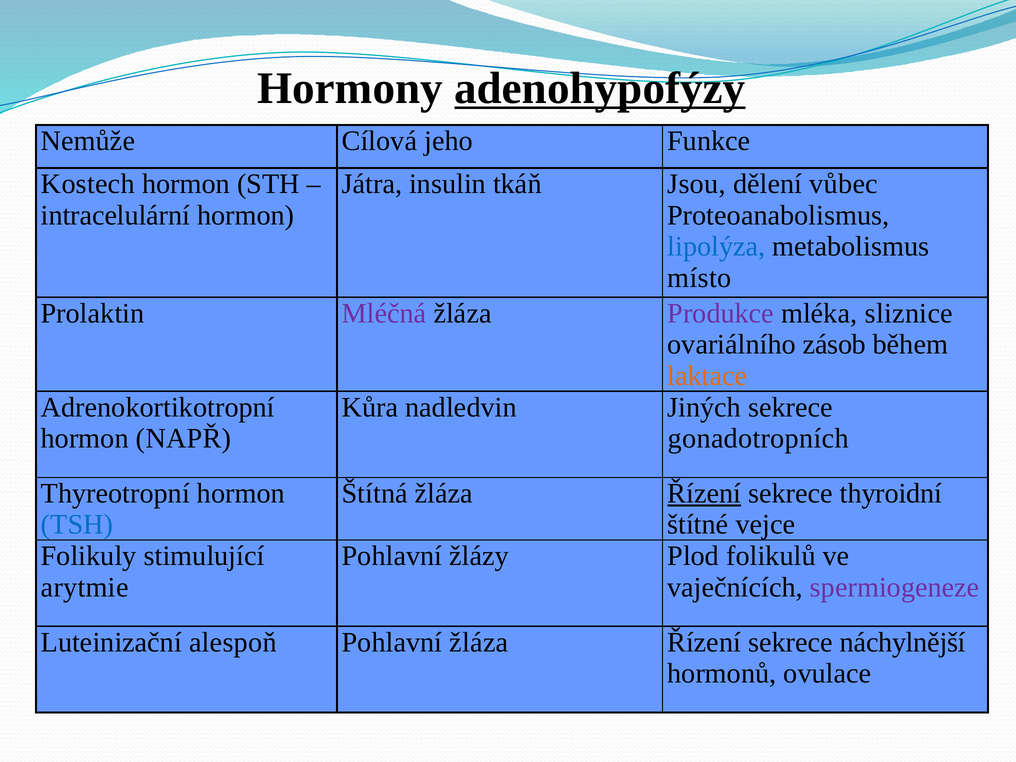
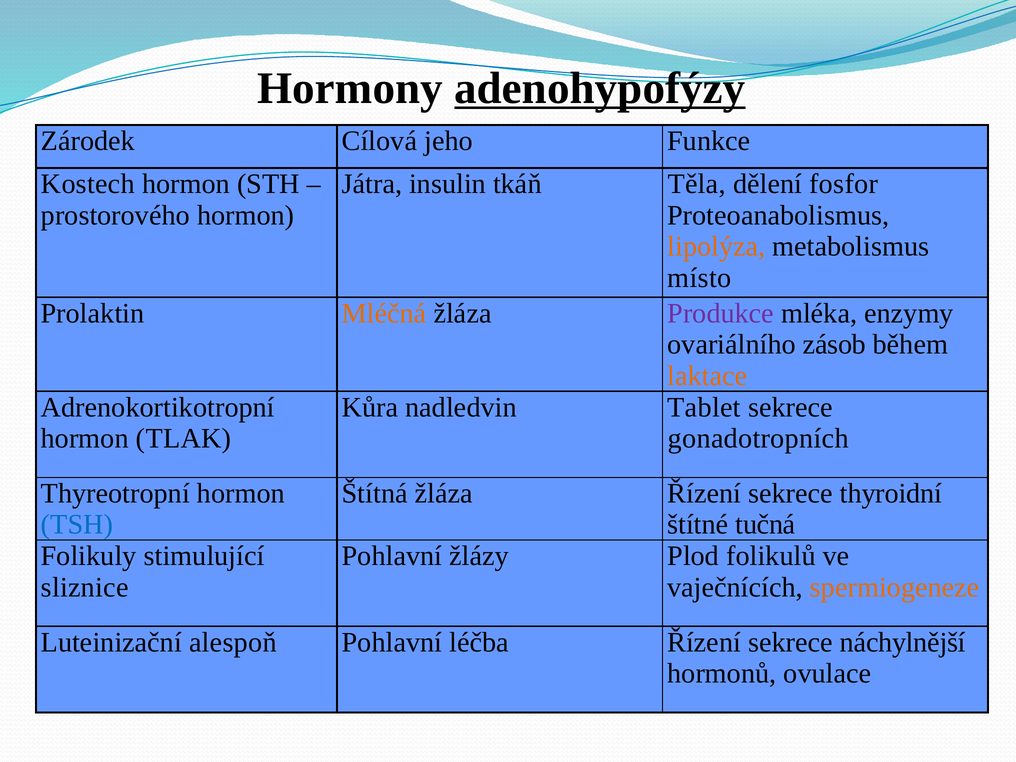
Nemůže: Nemůže -> Zárodek
Jsou: Jsou -> Těla
vůbec: vůbec -> fosfor
intracelulární: intracelulární -> prostorového
lipolýza colour: blue -> orange
Mléčná colour: purple -> orange
sliznice: sliznice -> enzymy
Jiných: Jiných -> Tablet
NAPŘ: NAPŘ -> TLAK
Řízení at (704, 493) underline: present -> none
vejce: vejce -> tučná
arytmie: arytmie -> sliznice
spermiogeneze colour: purple -> orange
Pohlavní žláza: žláza -> léčba
